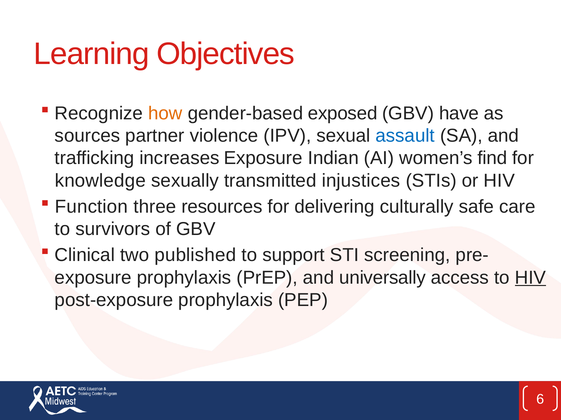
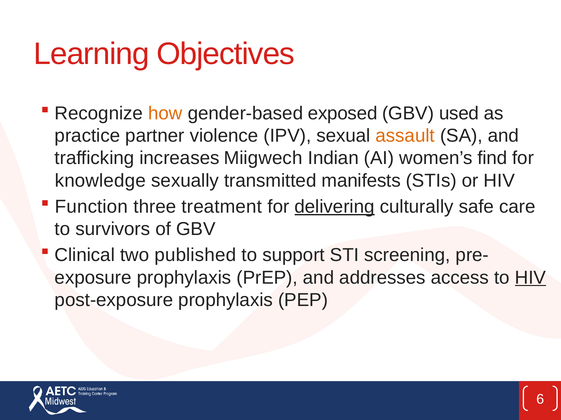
have: have -> used
sources: sources -> practice
assault colour: blue -> orange
increases Exposure: Exposure -> Miigwech
injustices: injustices -> manifests
resources: resources -> treatment
delivering underline: none -> present
universally: universally -> addresses
